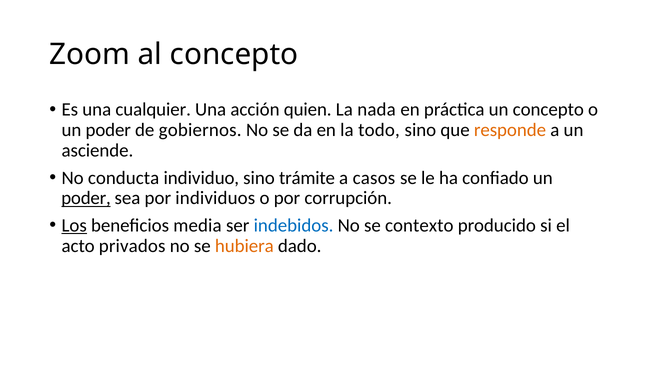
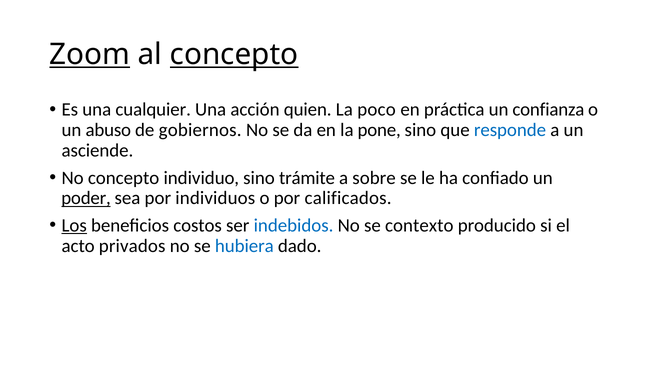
Zoom underline: none -> present
concepto at (234, 54) underline: none -> present
nada: nada -> poco
un concepto: concepto -> confianza
poder at (108, 130): poder -> abuso
todo: todo -> pone
responde colour: orange -> blue
No conducta: conducta -> concepto
casos: casos -> sobre
corrupción: corrupción -> calificados
media: media -> costos
hubiera colour: orange -> blue
